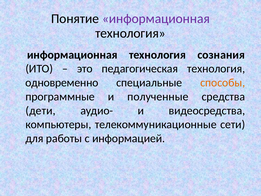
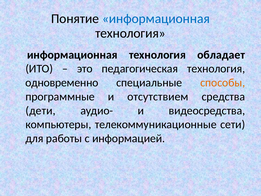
информационная at (156, 19) colour: purple -> blue
сознания: сознания -> обладает
полученные: полученные -> отсутствием
